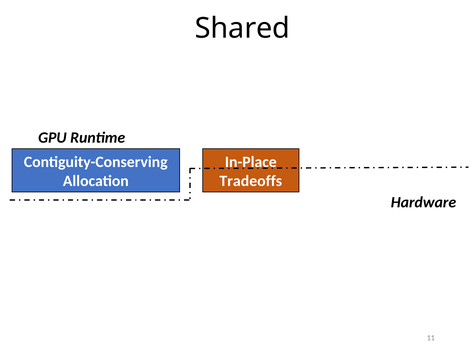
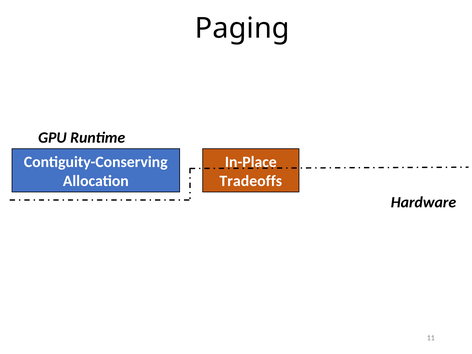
Shared: Shared -> Paging
